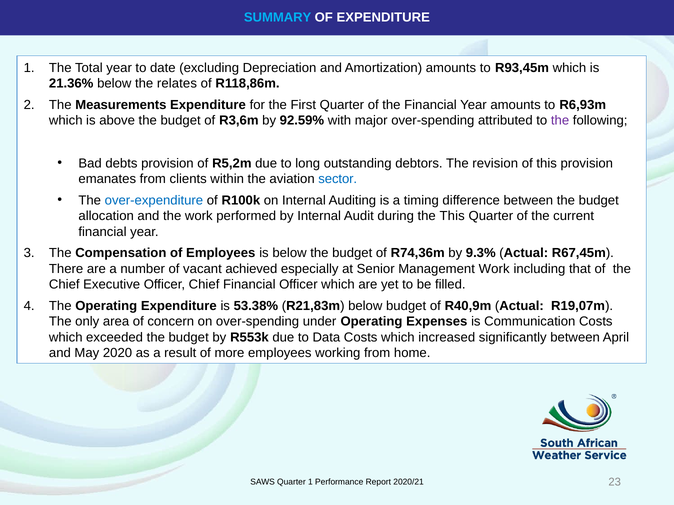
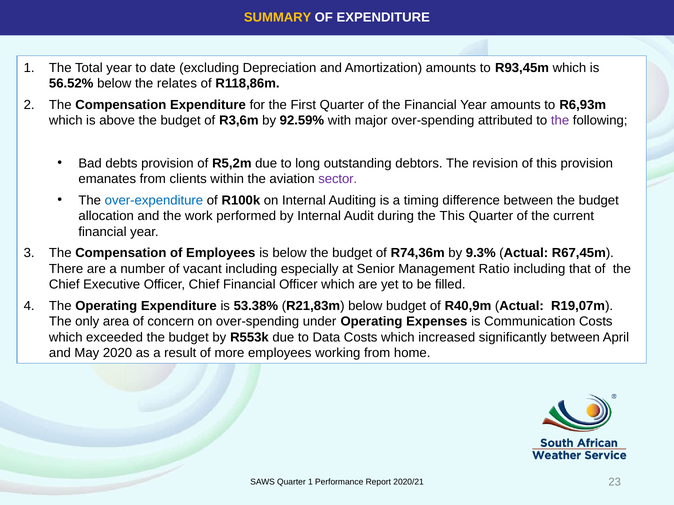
SUMMARY colour: light blue -> yellow
21.36%: 21.36% -> 56.52%
Measurements at (121, 105): Measurements -> Compensation
sector colour: blue -> purple
vacant achieved: achieved -> including
Management Work: Work -> Ratio
